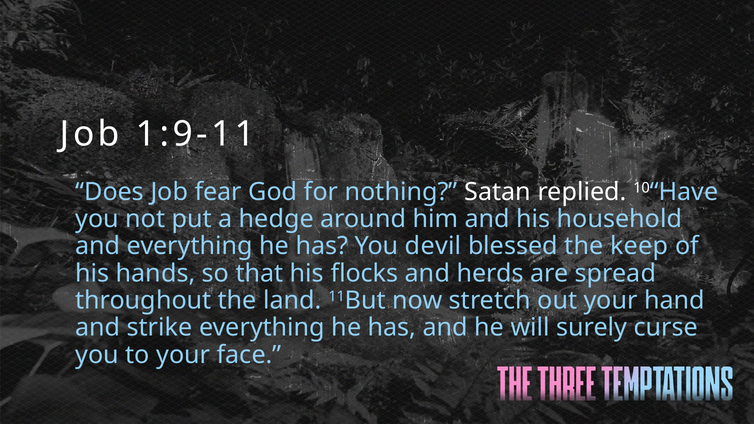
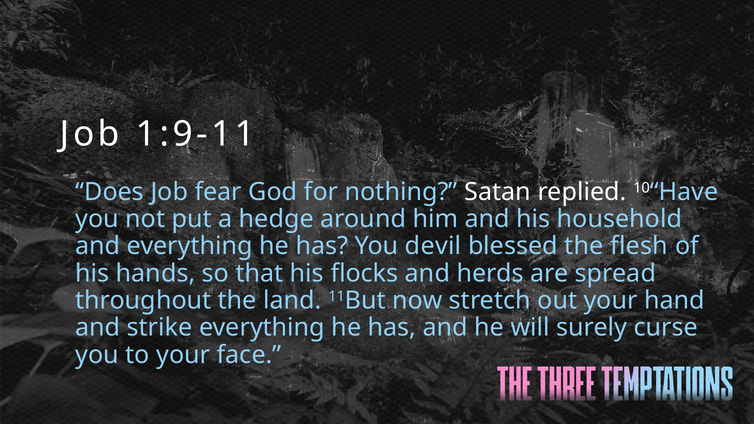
keep: keep -> flesh
